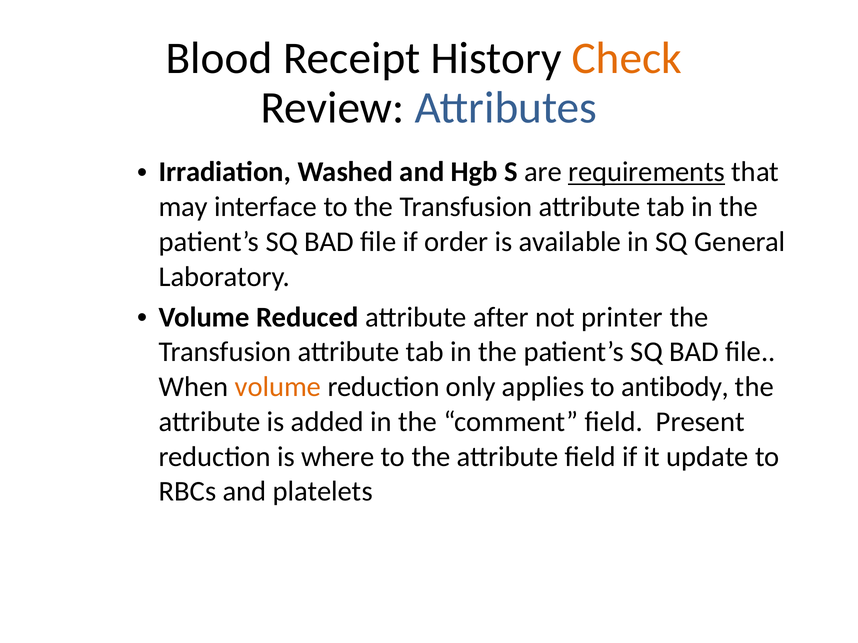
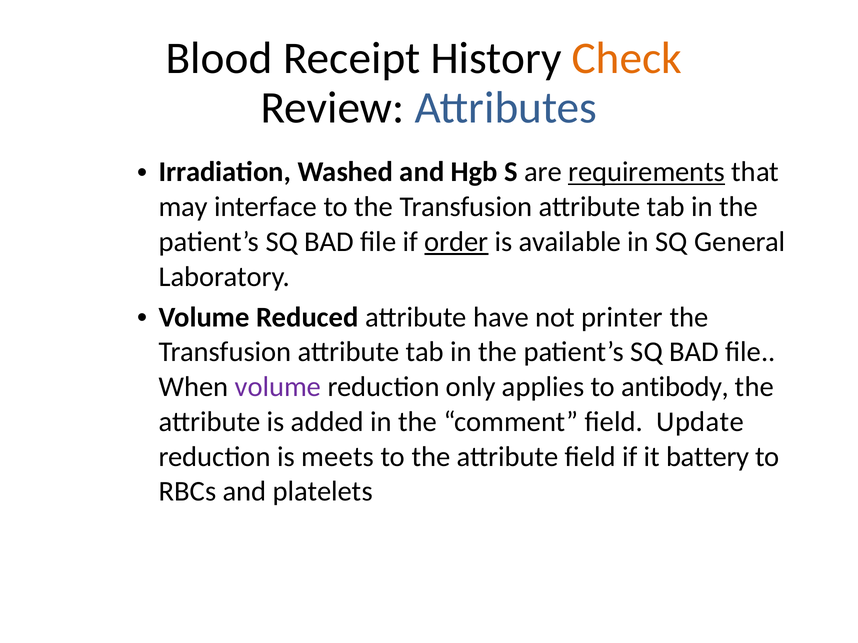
order underline: none -> present
after: after -> have
volume at (278, 387) colour: orange -> purple
Present: Present -> Update
where: where -> meets
update: update -> battery
